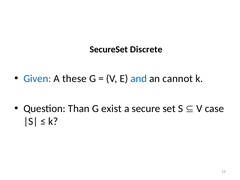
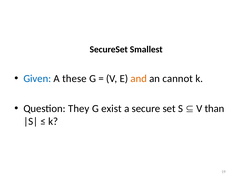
Discrete: Discrete -> Smallest
and colour: blue -> orange
Than: Than -> They
case: case -> than
